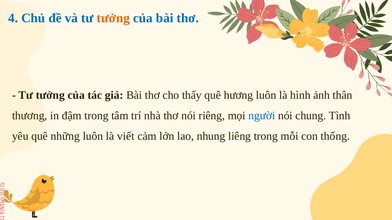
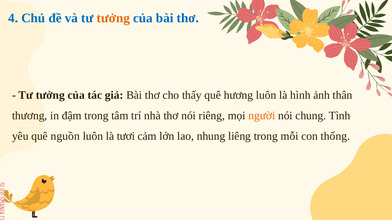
người colour: blue -> orange
những: những -> nguồn
viết: viết -> tươi
